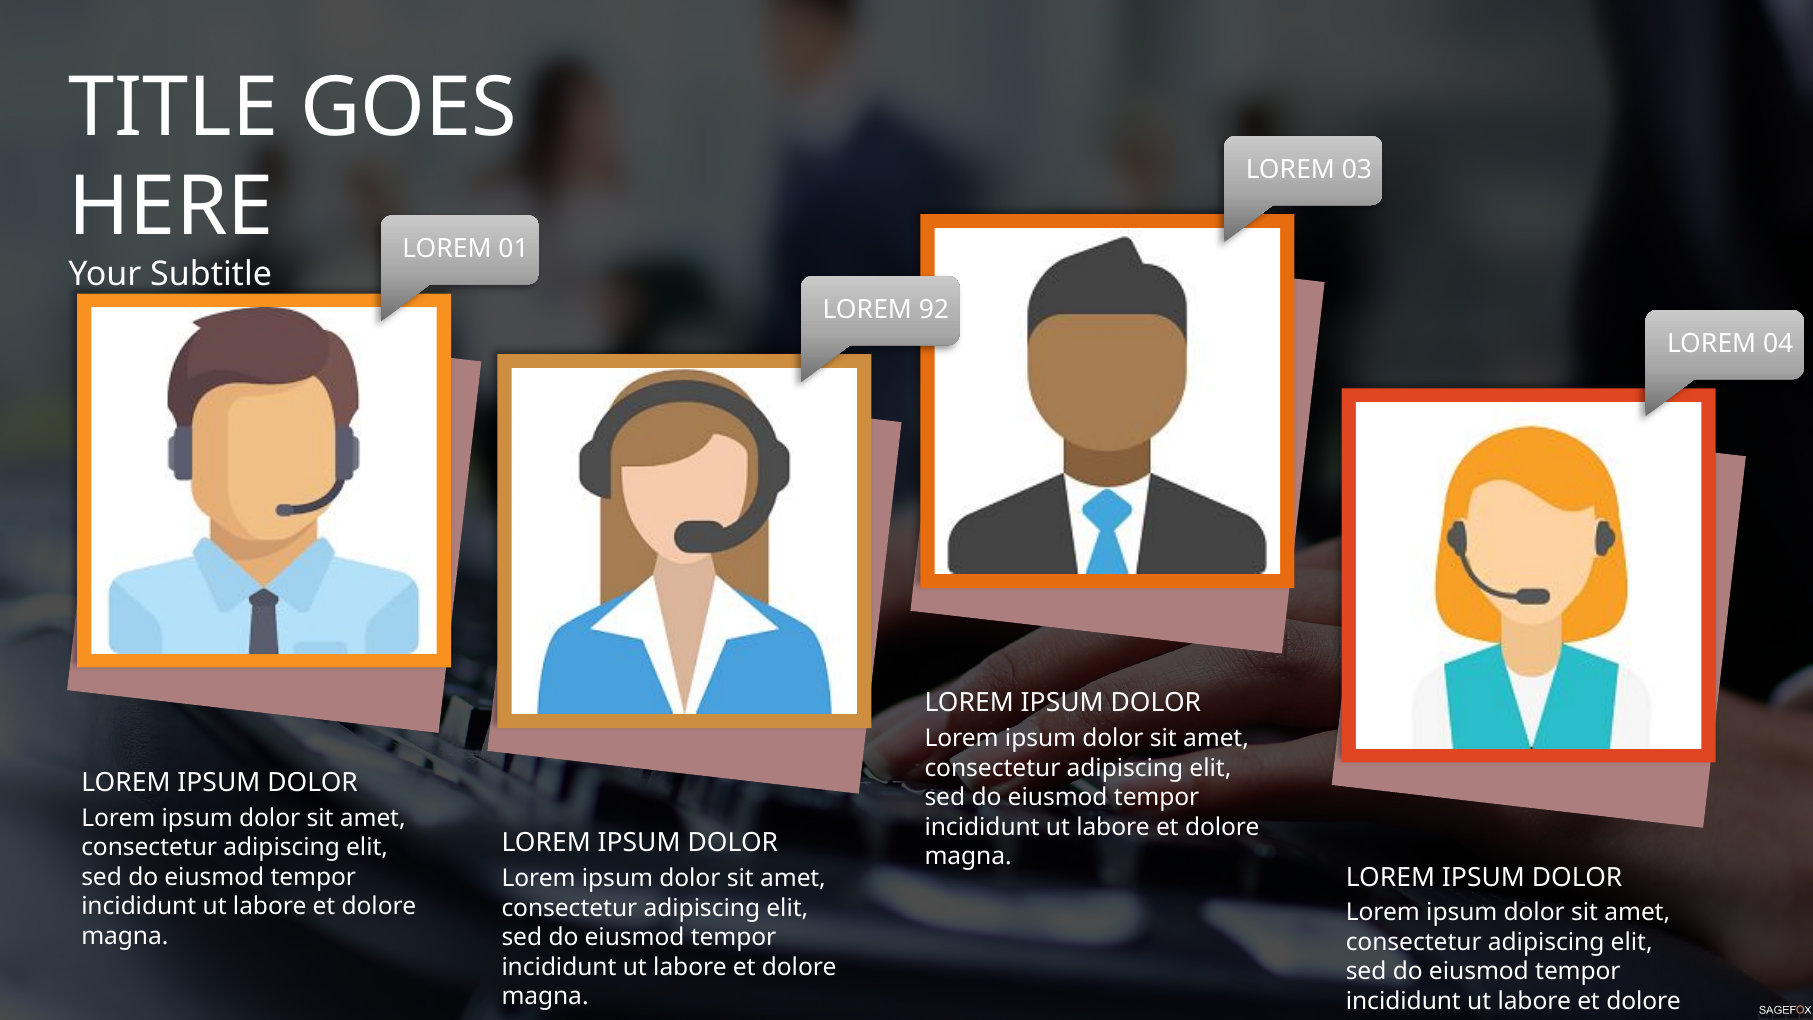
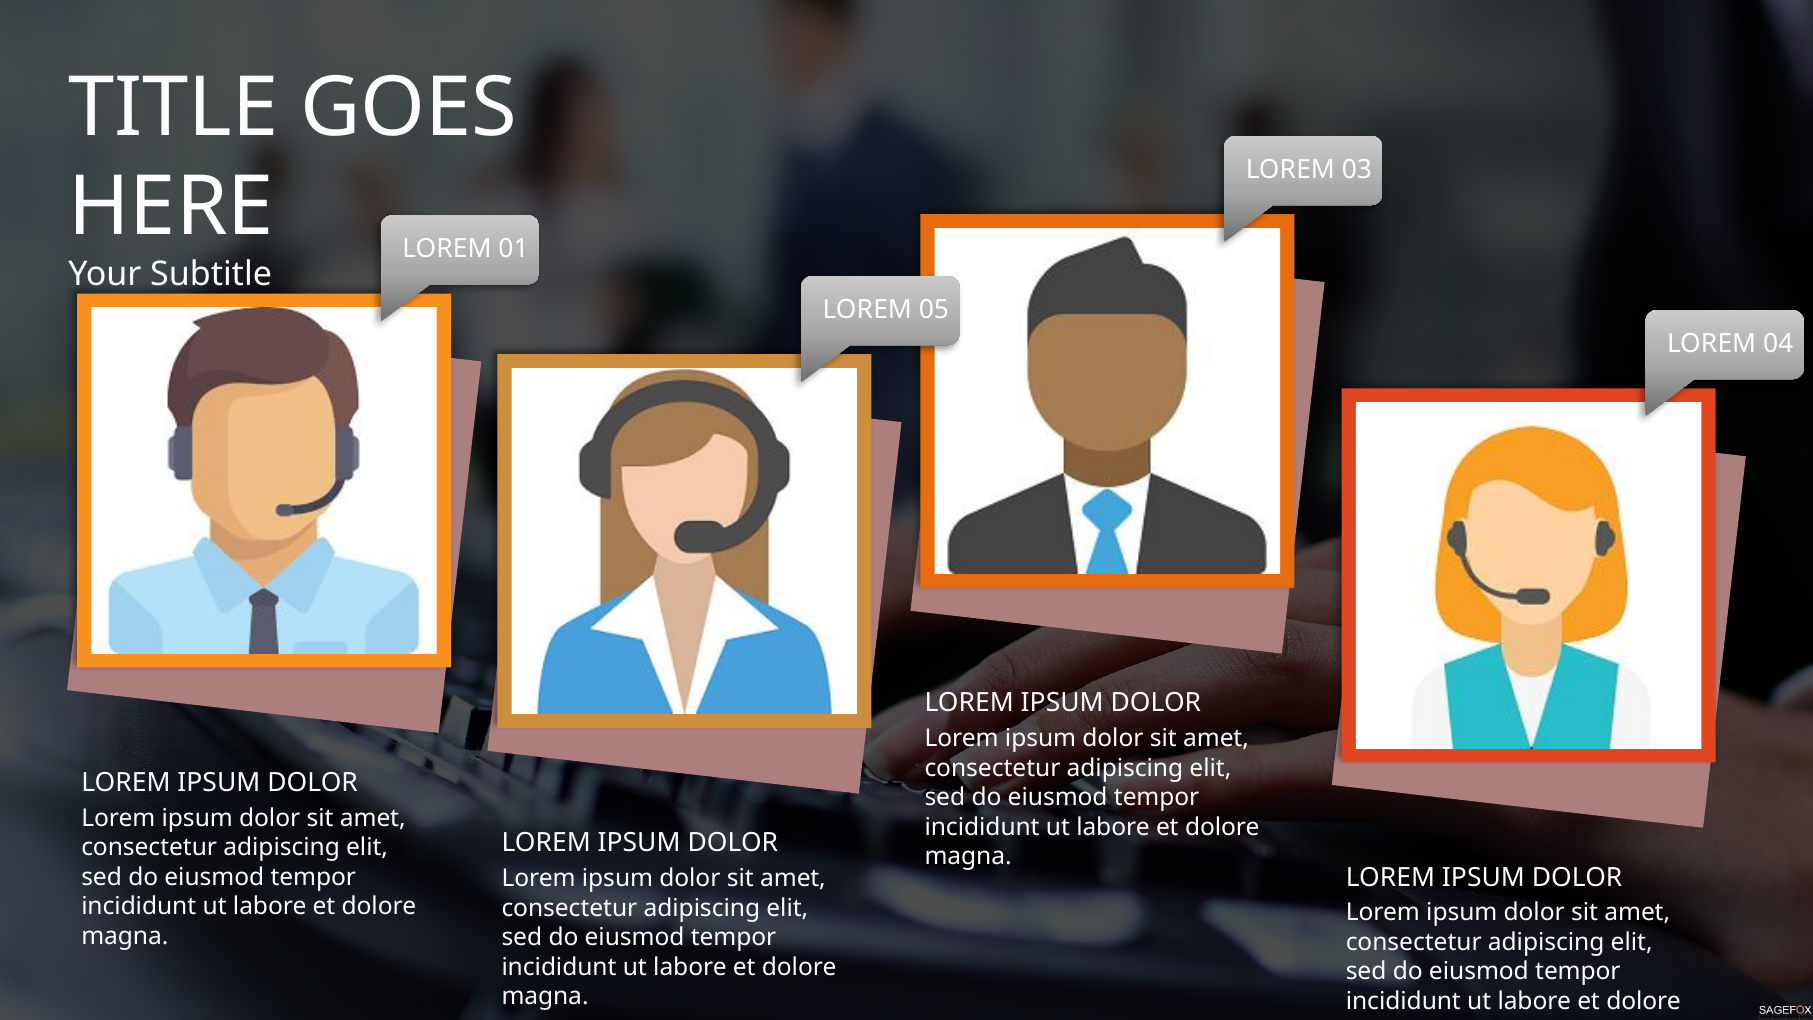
92: 92 -> 05
